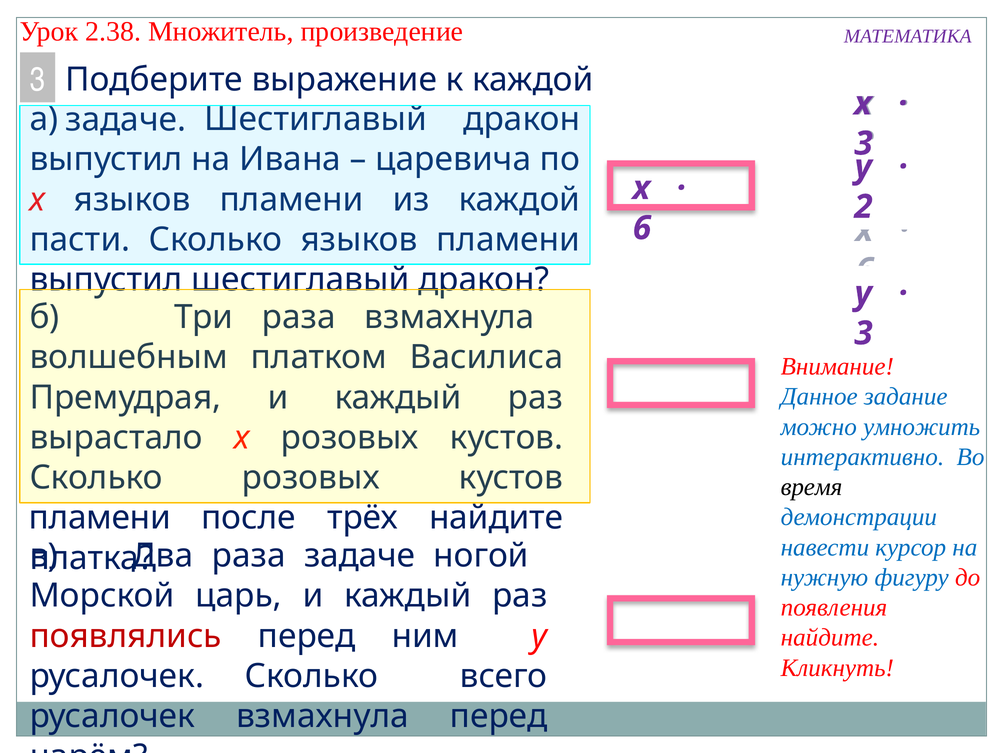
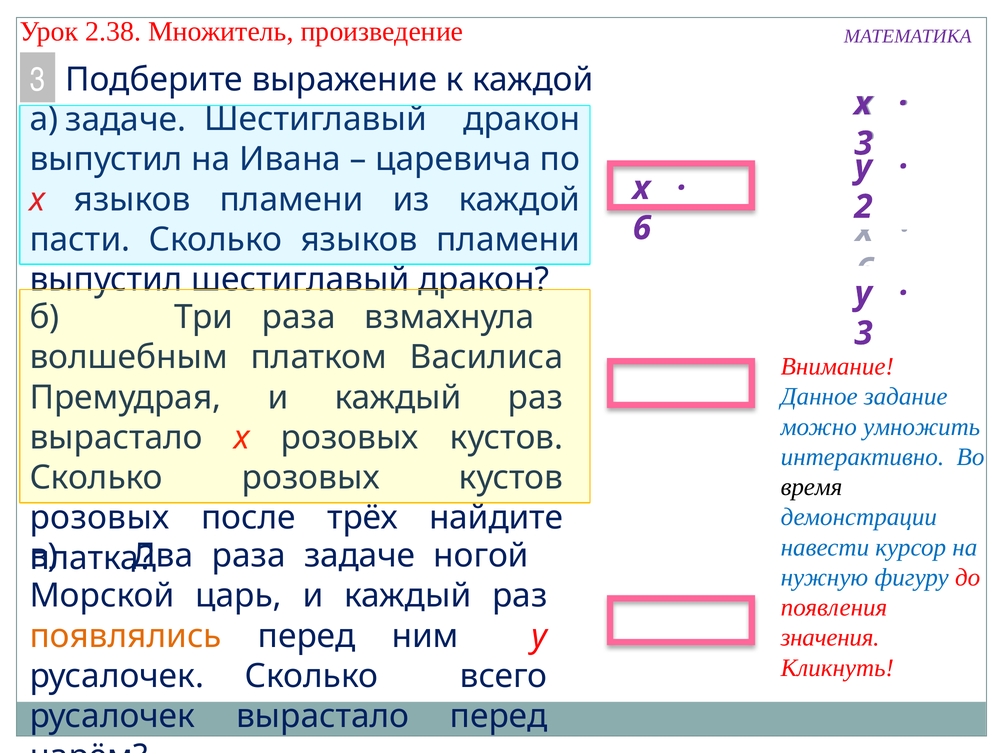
пламени at (100, 518): пламени -> розовых
найдите at (830, 638): найдите -> значения
появлялись colour: red -> orange
русалочек взмахнула: взмахнула -> вырастало
